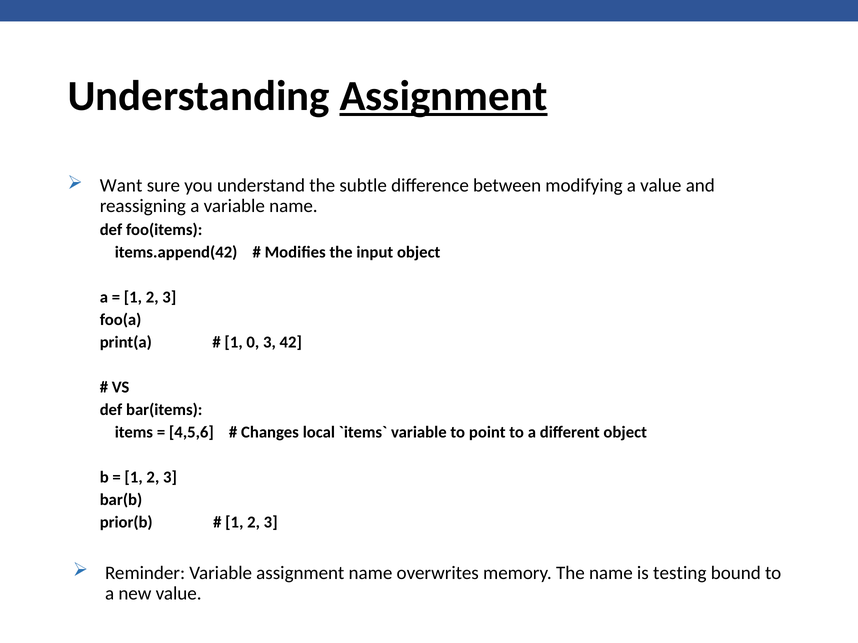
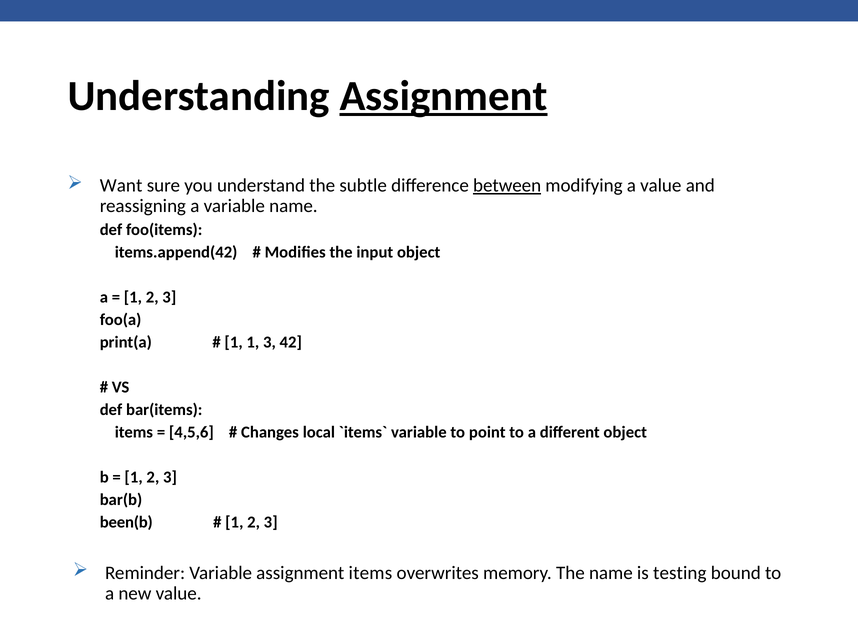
between underline: none -> present
1 0: 0 -> 1
prior(b: prior(b -> been(b
assignment name: name -> items
